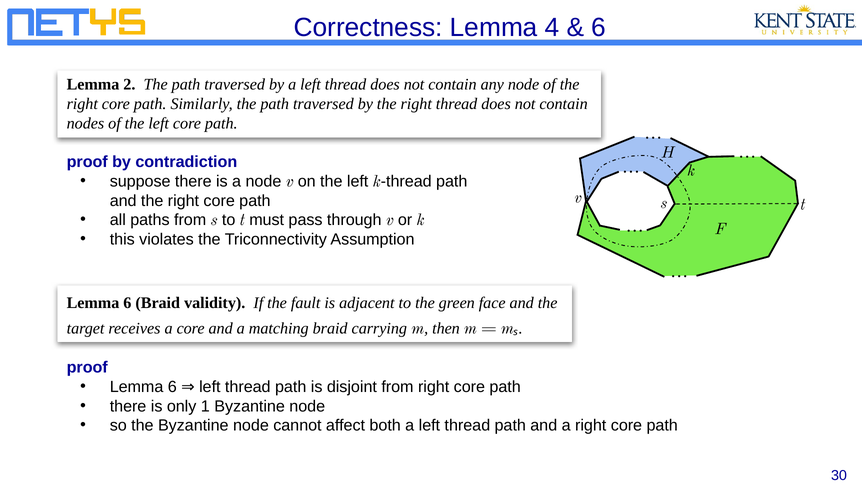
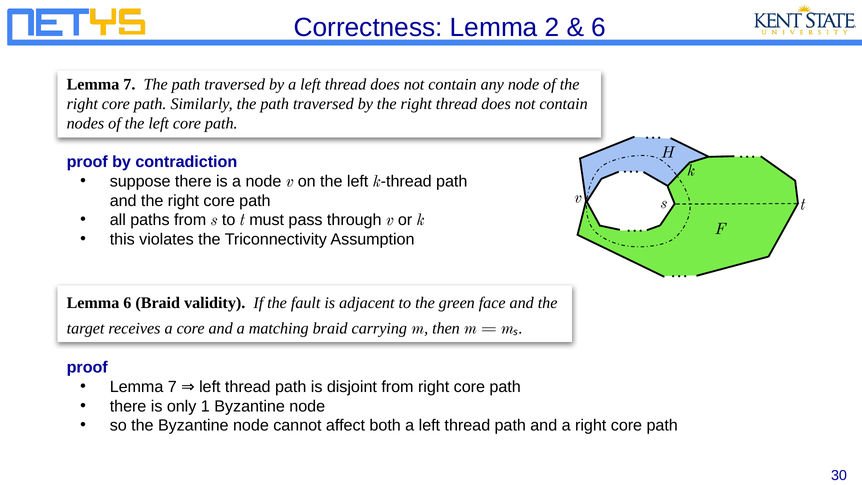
4: 4 -> 2
2 at (129, 84): 2 -> 7
6 at (172, 387): 6 -> 7
